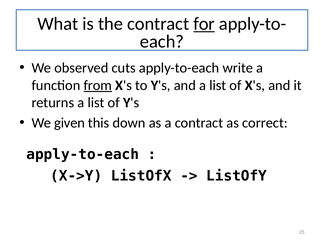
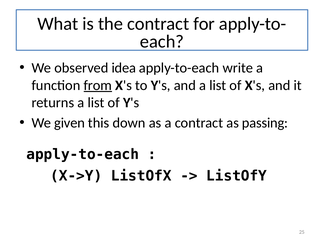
for underline: present -> none
cuts: cuts -> idea
correct: correct -> passing
